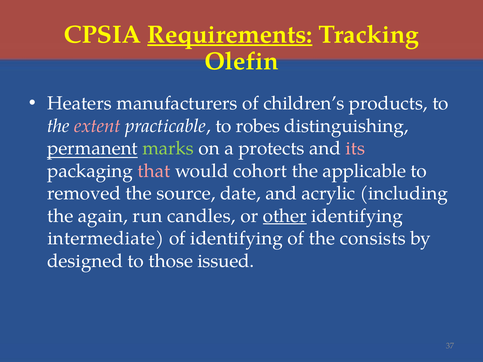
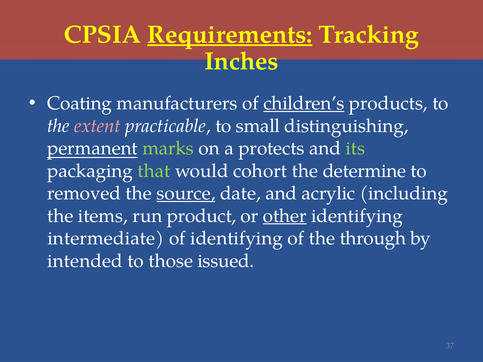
Olefin: Olefin -> Inches
Heaters: Heaters -> Coating
children’s underline: none -> present
robes: robes -> small
its colour: pink -> light green
that colour: pink -> light green
applicable: applicable -> determine
source underline: none -> present
again: again -> items
candles: candles -> product
consists: consists -> through
designed: designed -> intended
